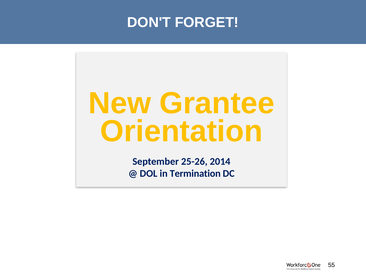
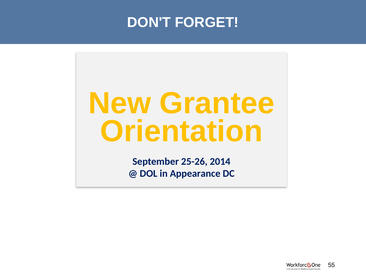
Termination: Termination -> Appearance
